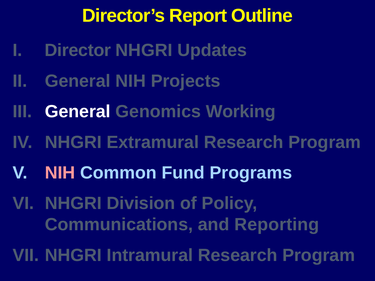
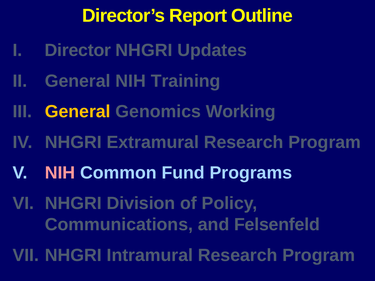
Projects: Projects -> Training
General at (78, 112) colour: white -> yellow
Reporting: Reporting -> Felsenfeld
